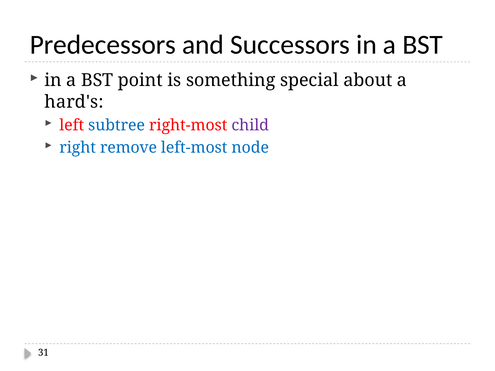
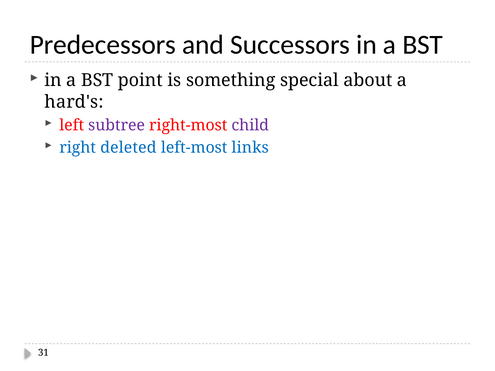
subtree colour: blue -> purple
remove: remove -> deleted
node: node -> links
